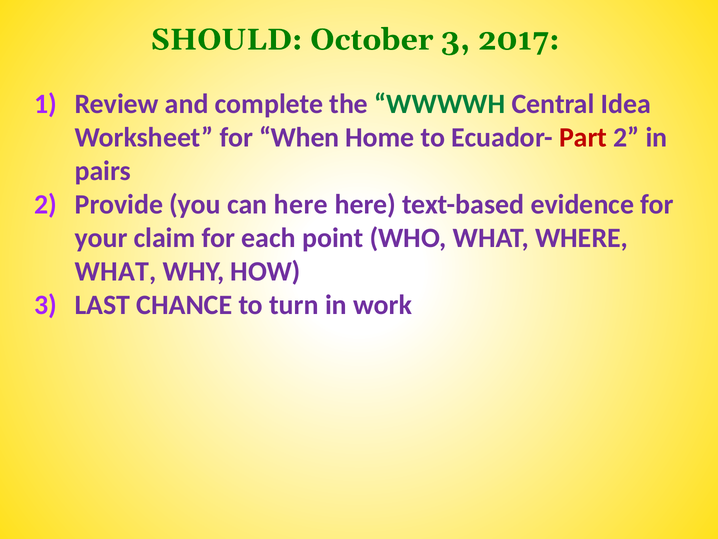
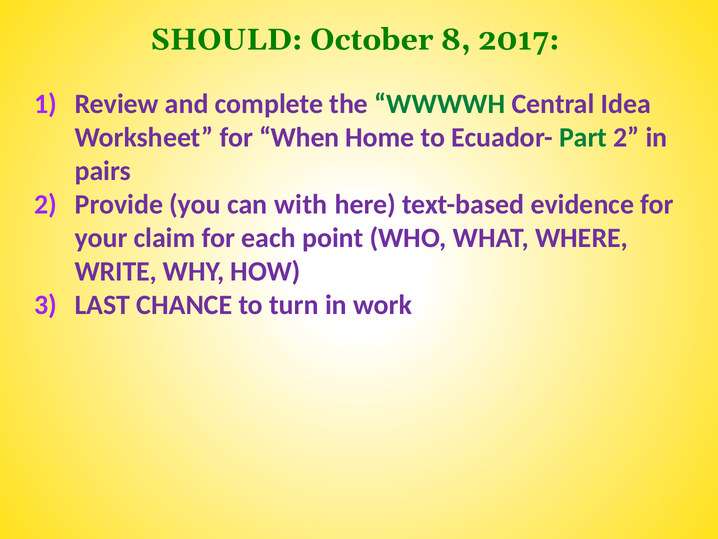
October 3: 3 -> 8
Part colour: red -> green
can here: here -> with
WHAT at (116, 271): WHAT -> WRITE
